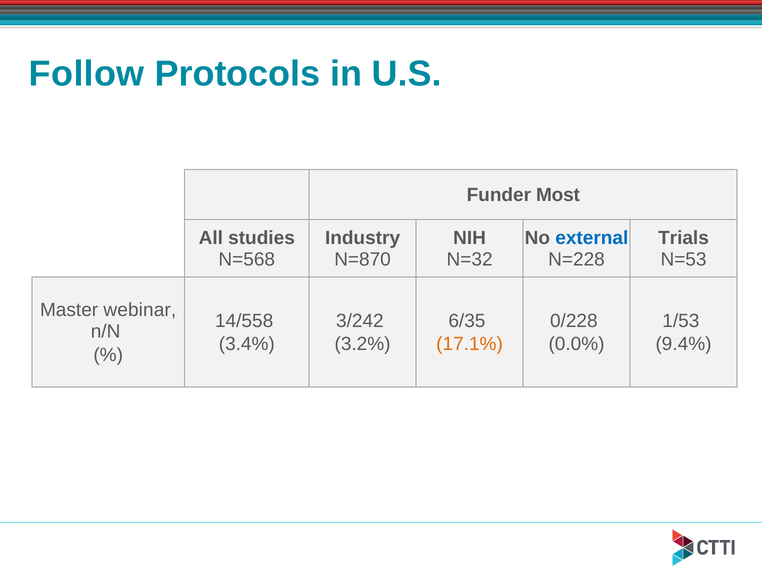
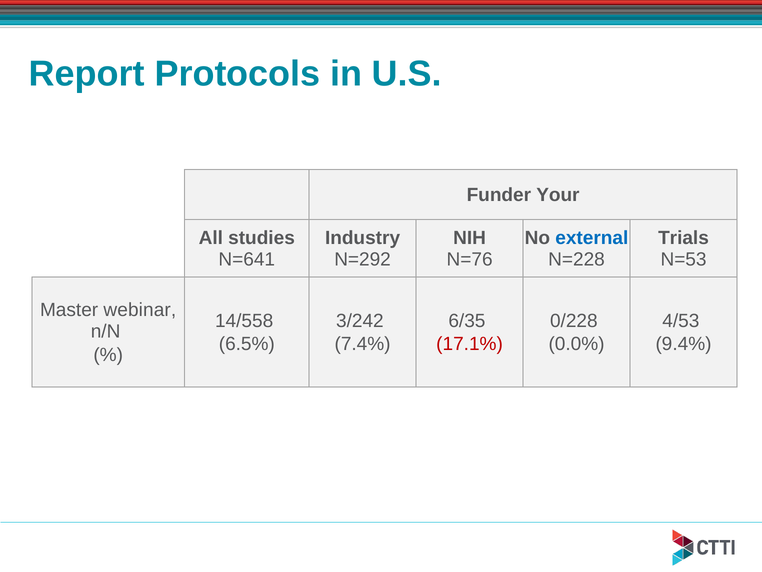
Follow: Follow -> Report
Most: Most -> Your
N=568: N=568 -> N=641
N=870: N=870 -> N=292
N=32: N=32 -> N=76
1/53: 1/53 -> 4/53
3.4%: 3.4% -> 6.5%
3.2%: 3.2% -> 7.4%
17.1% colour: orange -> red
